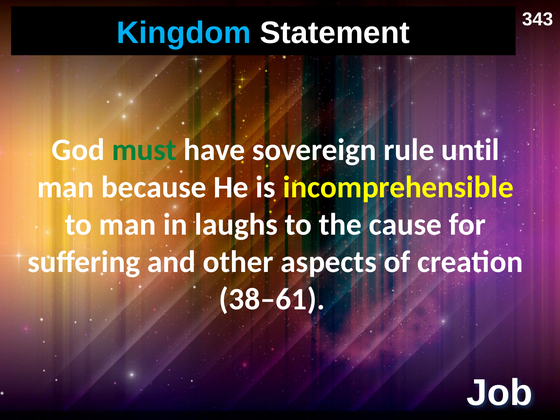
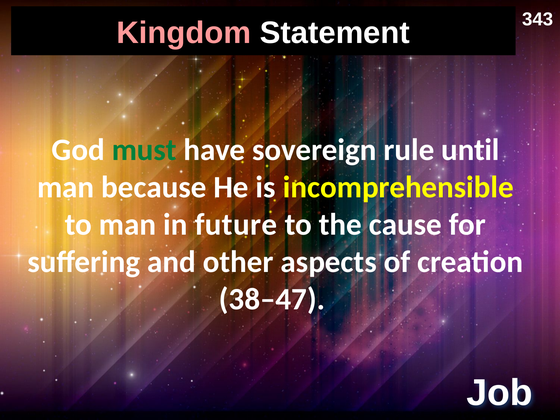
Kingdom colour: light blue -> pink
laughs: laughs -> future
38–61: 38–61 -> 38–47
